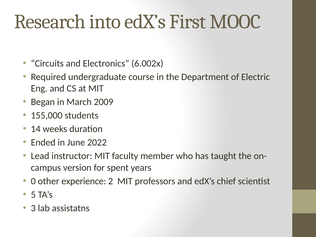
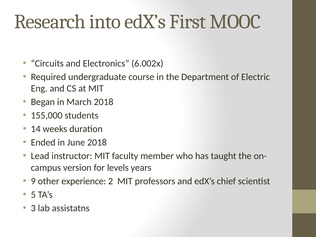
March 2009: 2009 -> 2018
June 2022: 2022 -> 2018
spent: spent -> levels
0: 0 -> 9
